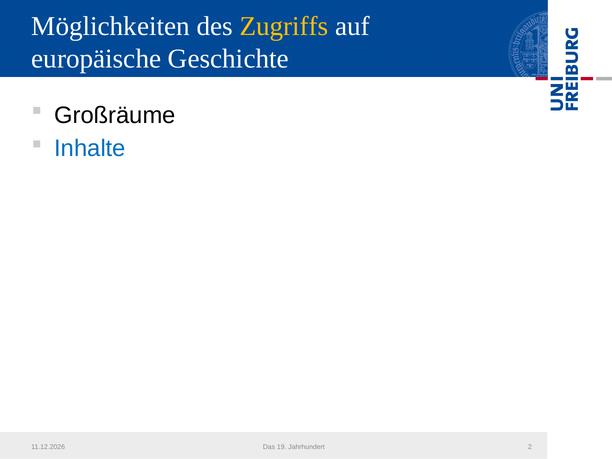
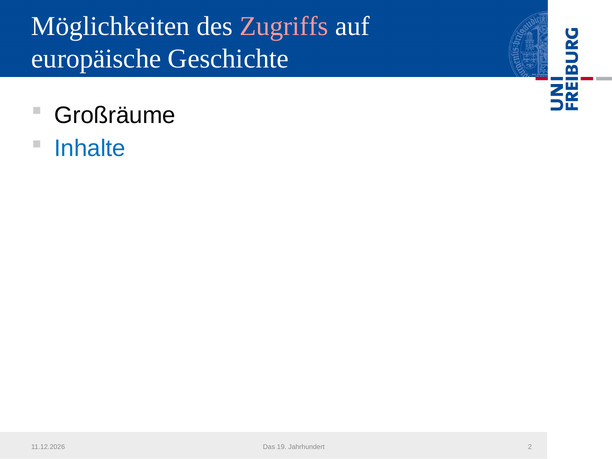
Zugriffs colour: yellow -> pink
